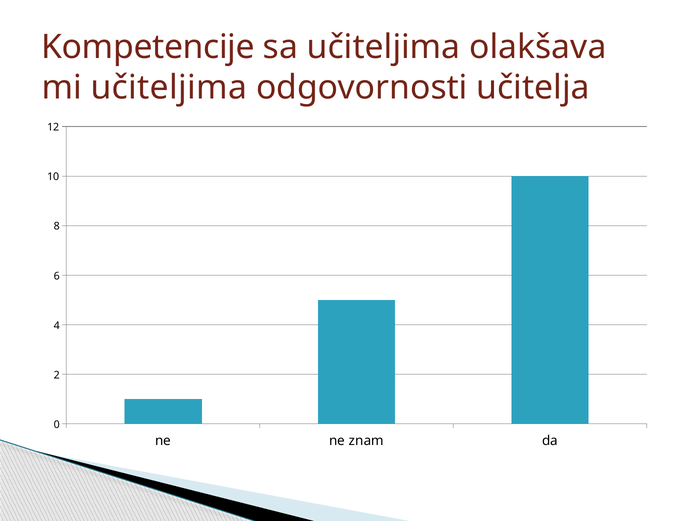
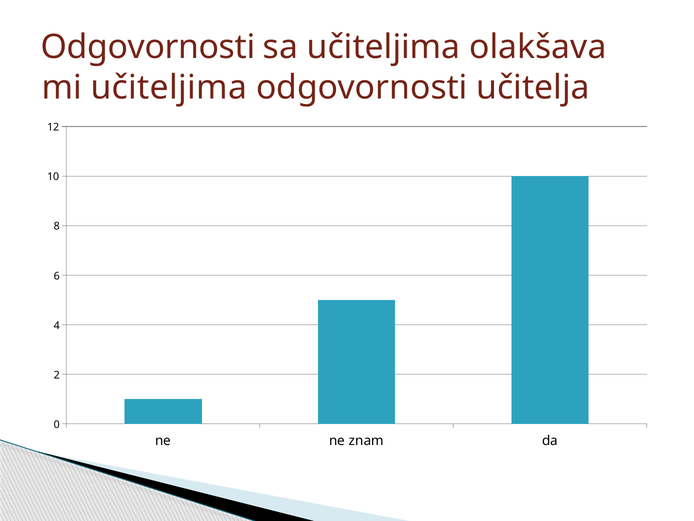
Kompetencije at (148, 47): Kompetencije -> Odgovornosti
